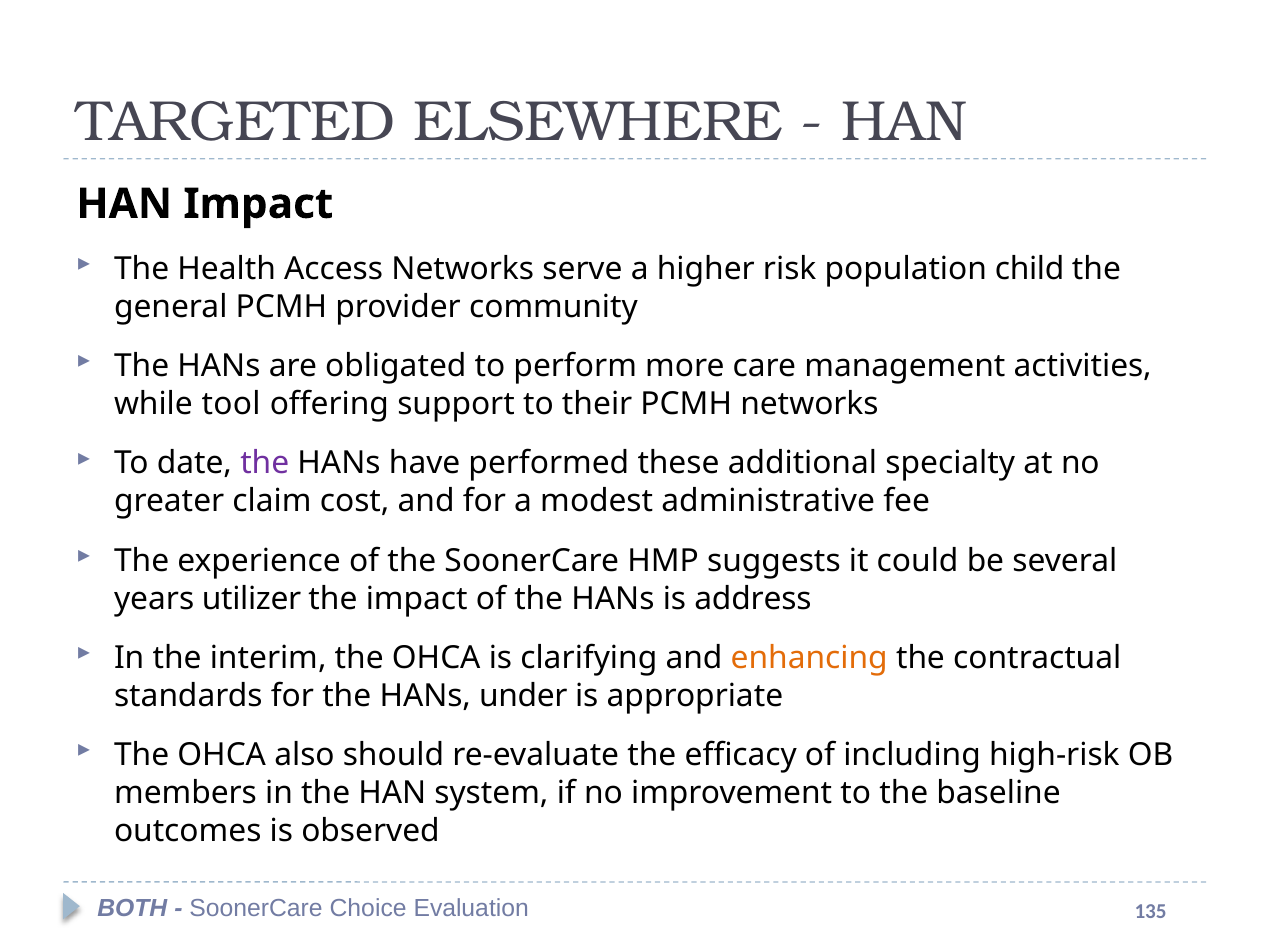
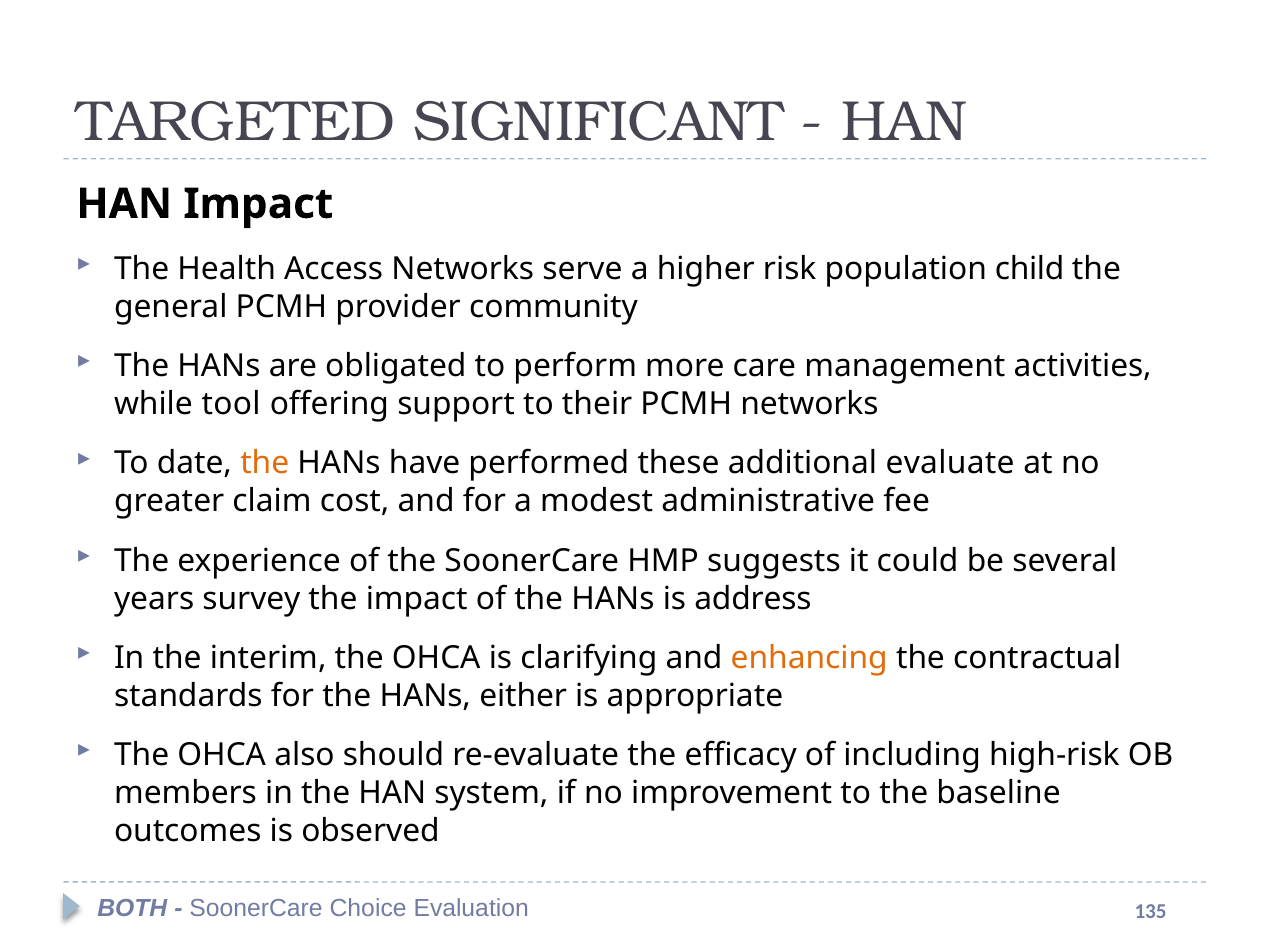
ELSEWHERE: ELSEWHERE -> SIGNIFICANT
the at (265, 464) colour: purple -> orange
specialty: specialty -> evaluate
utilizer: utilizer -> survey
under: under -> either
